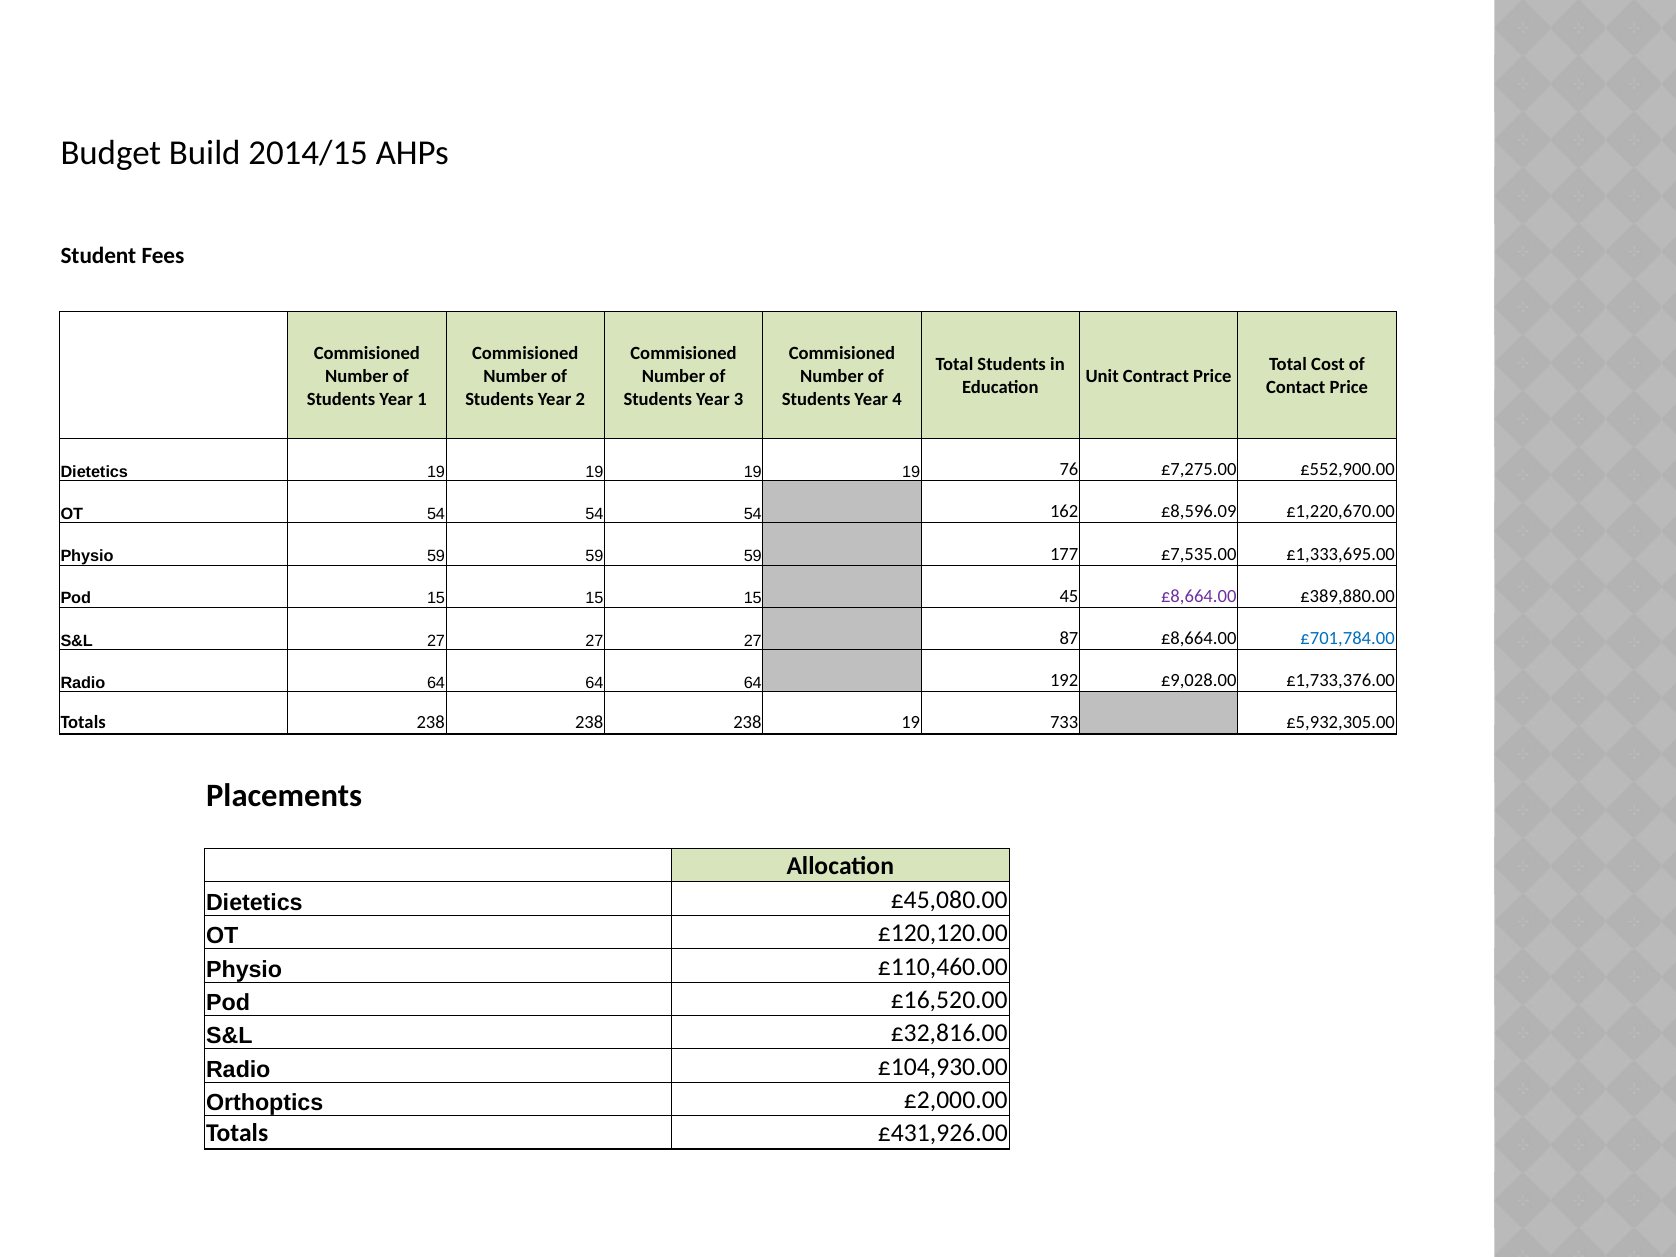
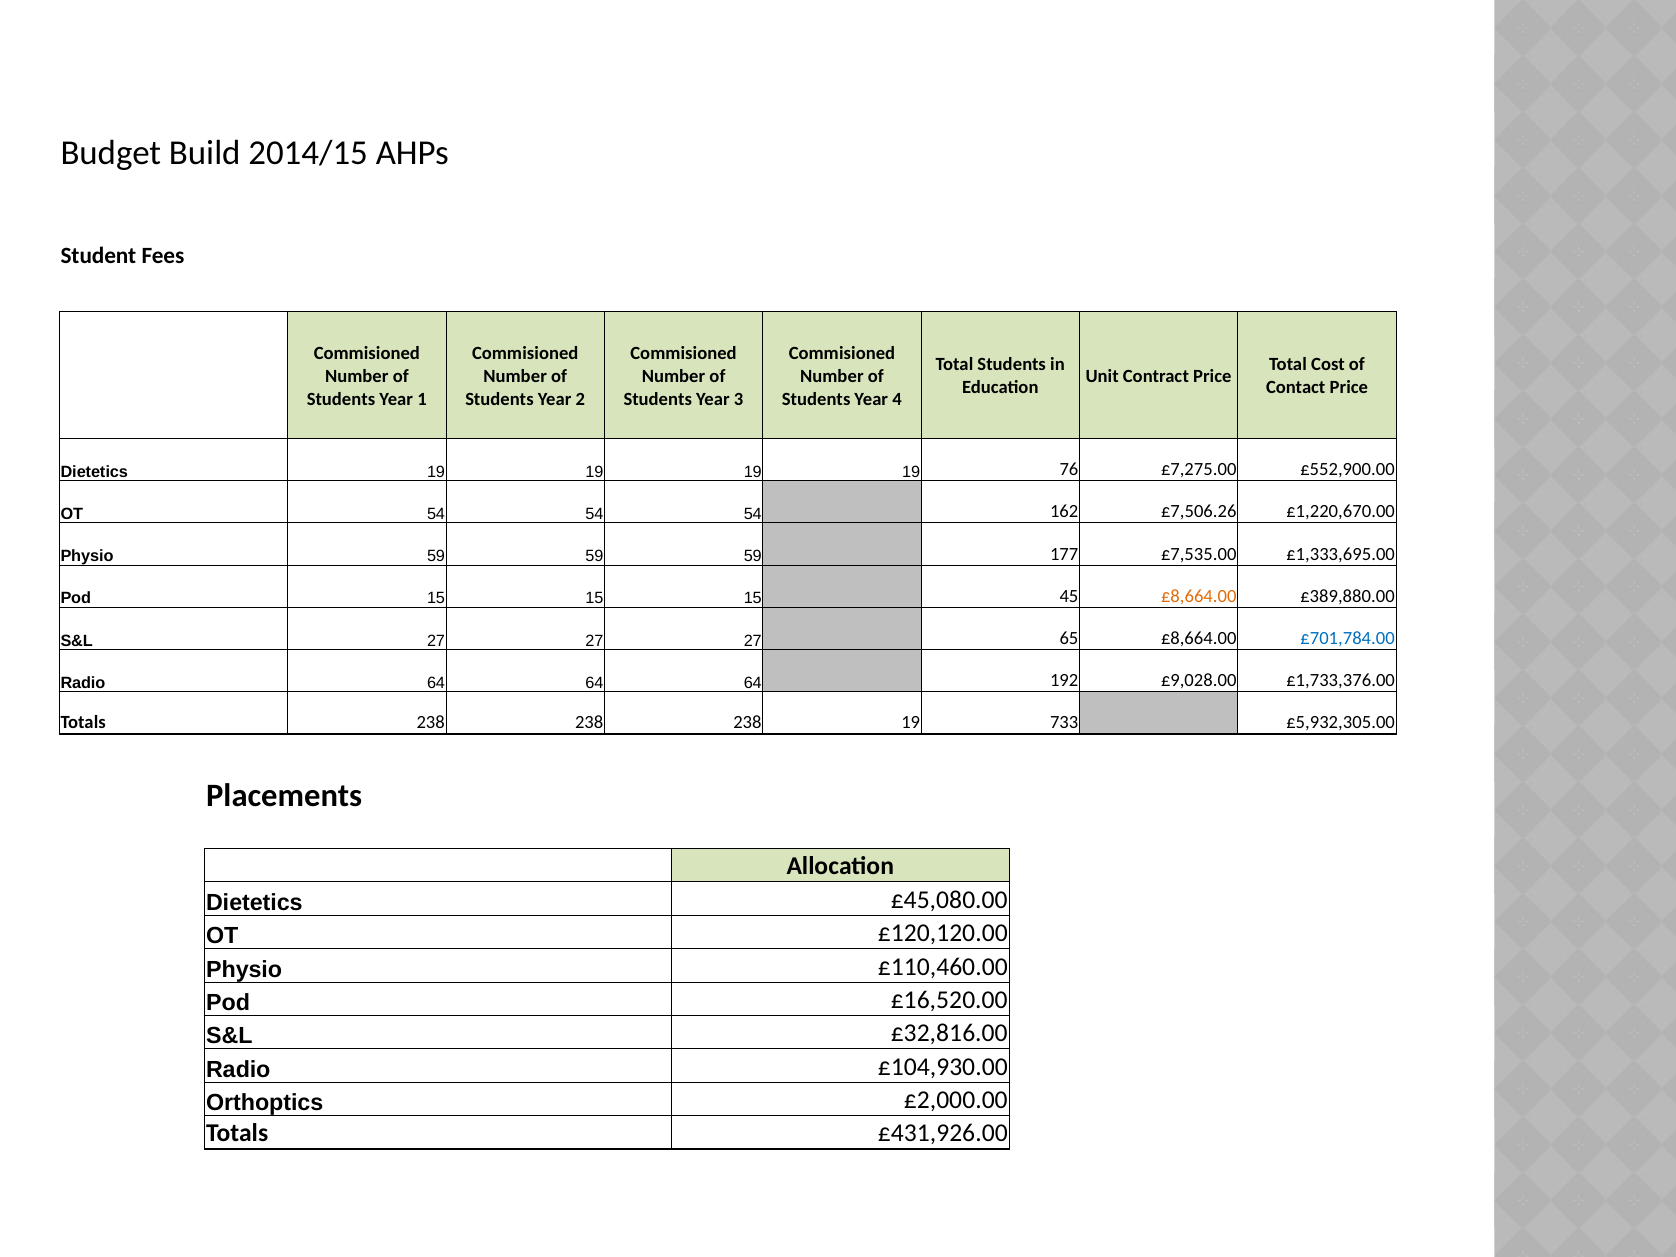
£8,596.09: £8,596.09 -> £7,506.26
£8,664.00 at (1199, 596) colour: purple -> orange
87: 87 -> 65
